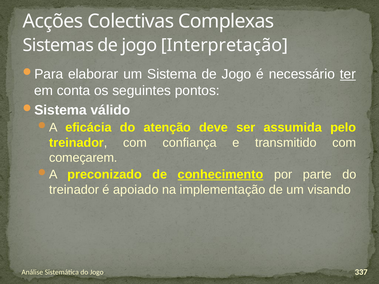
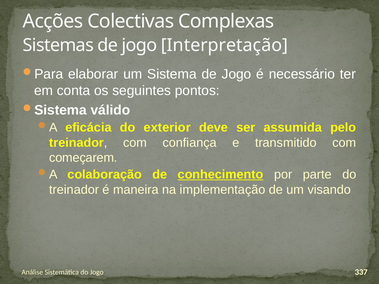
ter underline: present -> none
atenção: atenção -> exterior
preconizado: preconizado -> colaboração
apoiado: apoiado -> maneira
